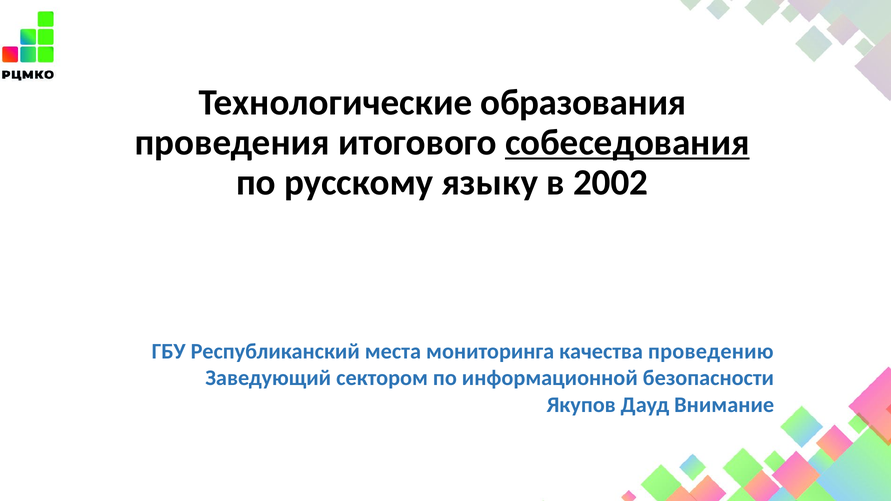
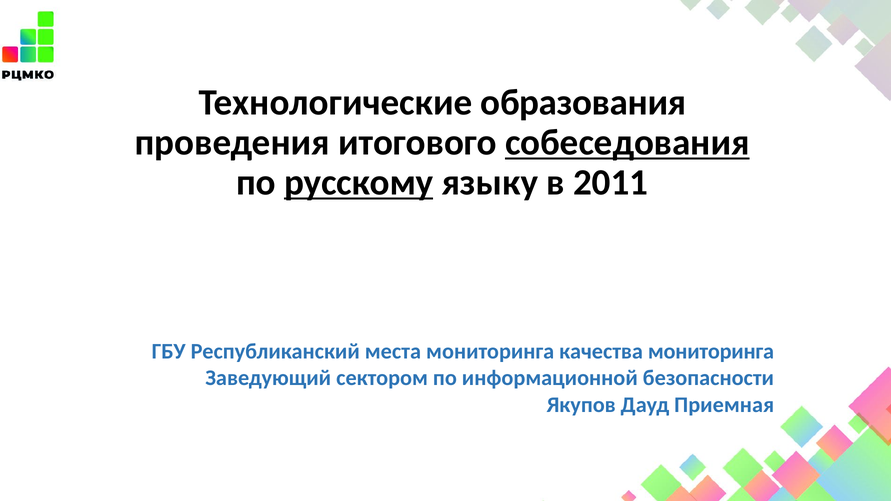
русскому underline: none -> present
2002: 2002 -> 2011
качества проведению: проведению -> мониторинга
Внимание: Внимание -> Приемная
